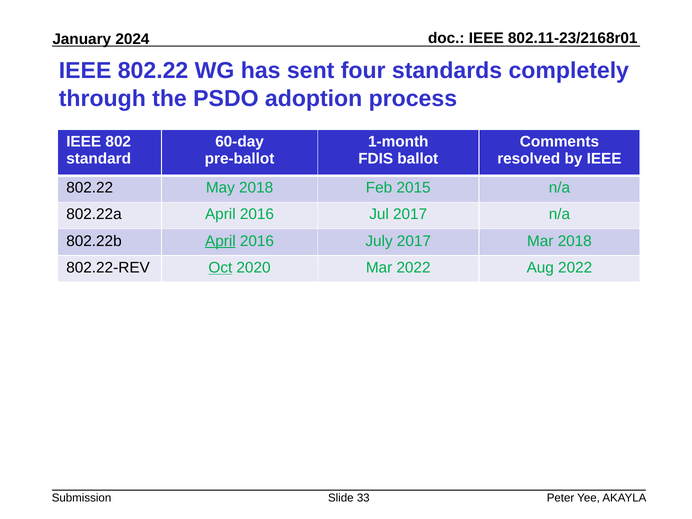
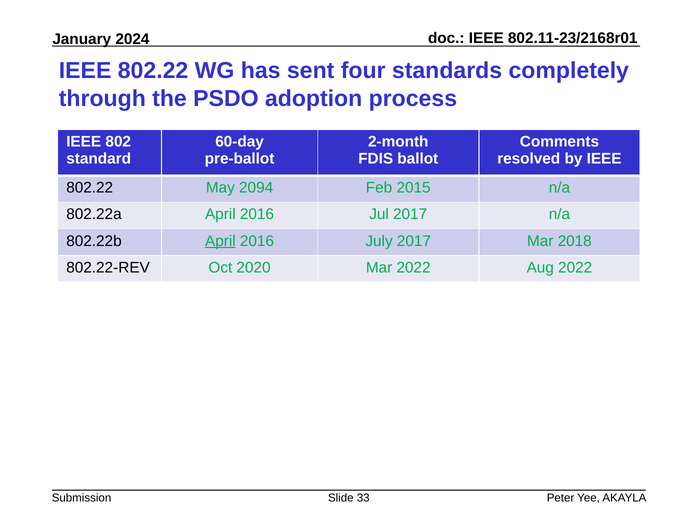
1-month: 1-month -> 2-month
May 2018: 2018 -> 2094
Oct underline: present -> none
